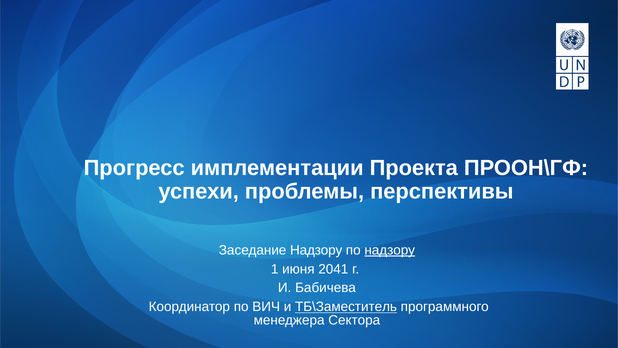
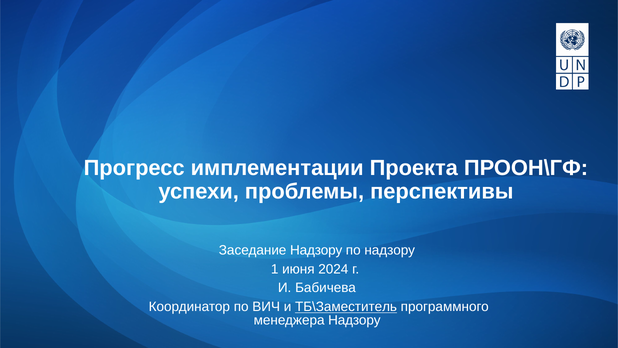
надзору at (390, 250) underline: present -> none
2041: 2041 -> 2024
менеджера Сектора: Сектора -> Надзору
